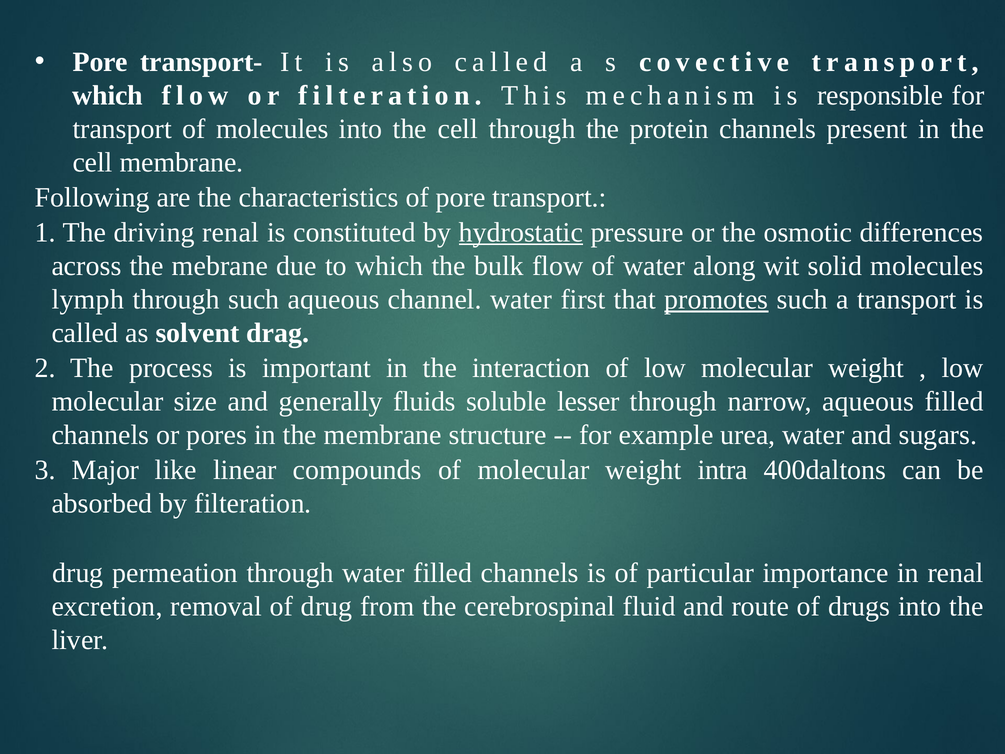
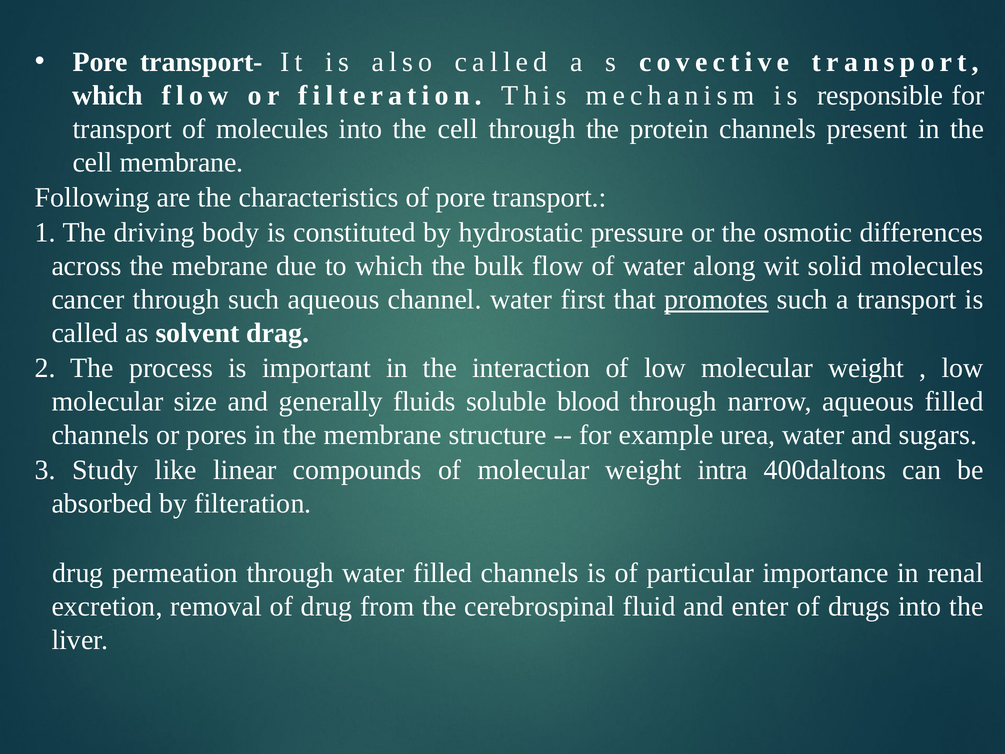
driving renal: renal -> body
hydrostatic underline: present -> none
lymph: lymph -> cancer
lesser: lesser -> blood
Major: Major -> Study
route: route -> enter
